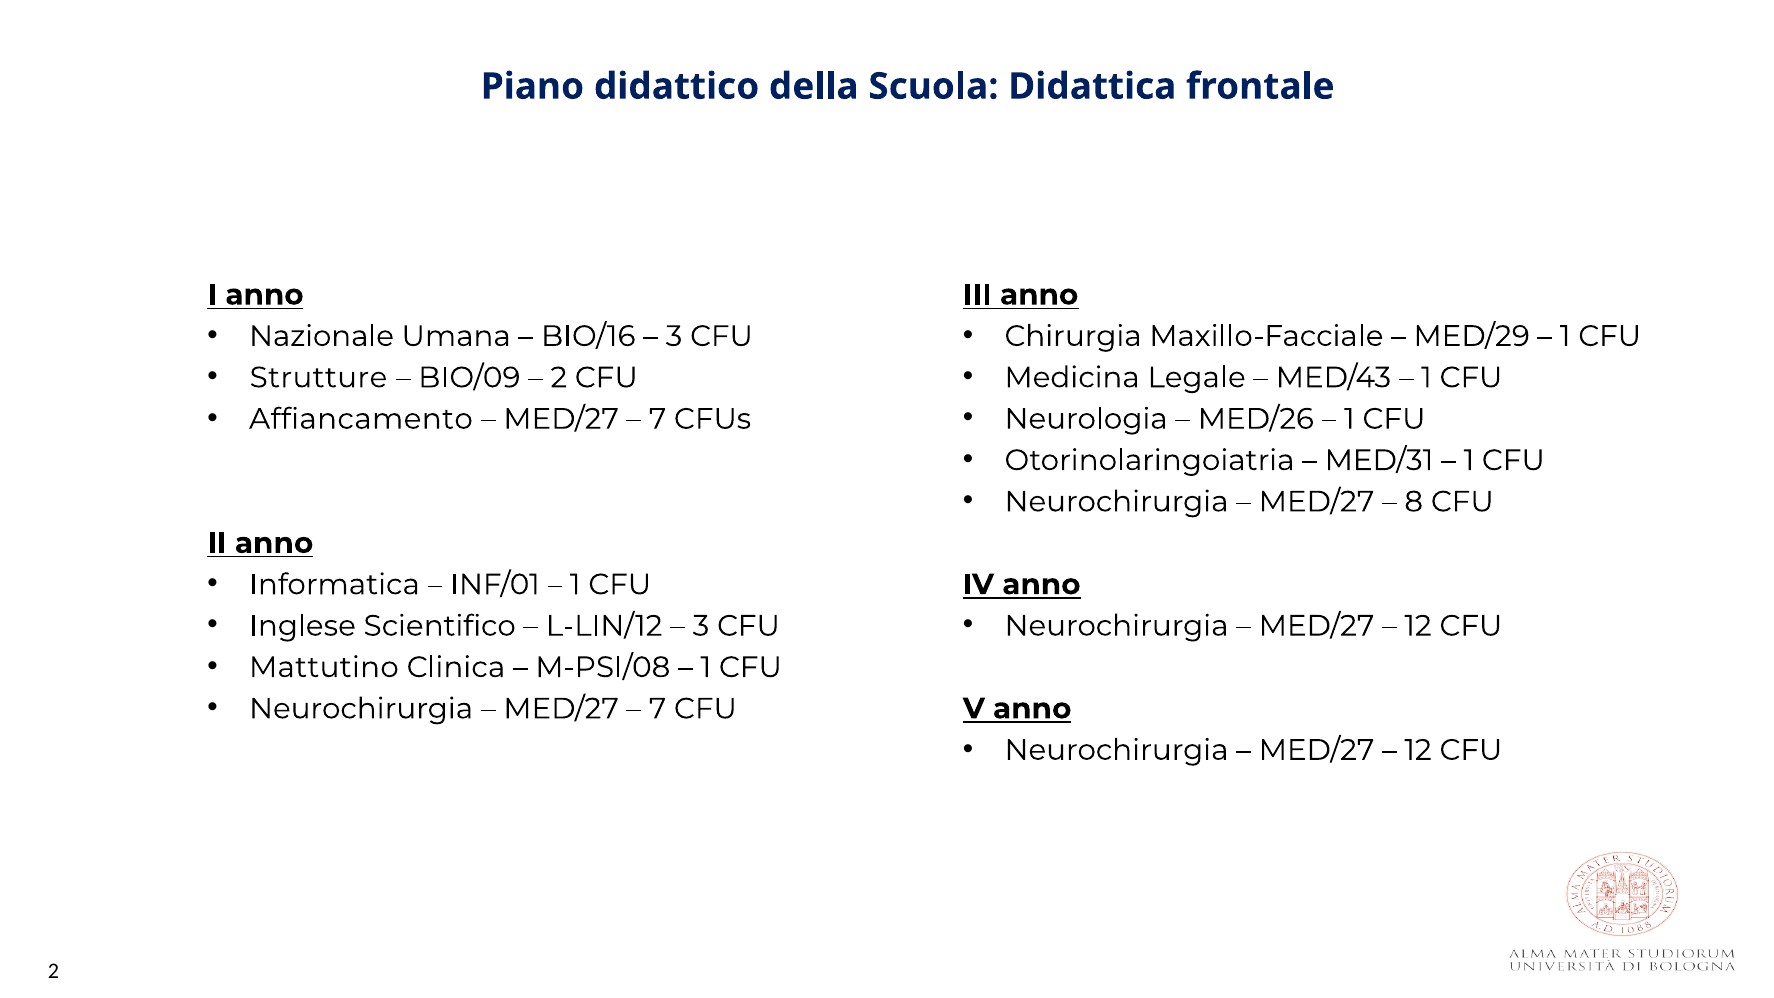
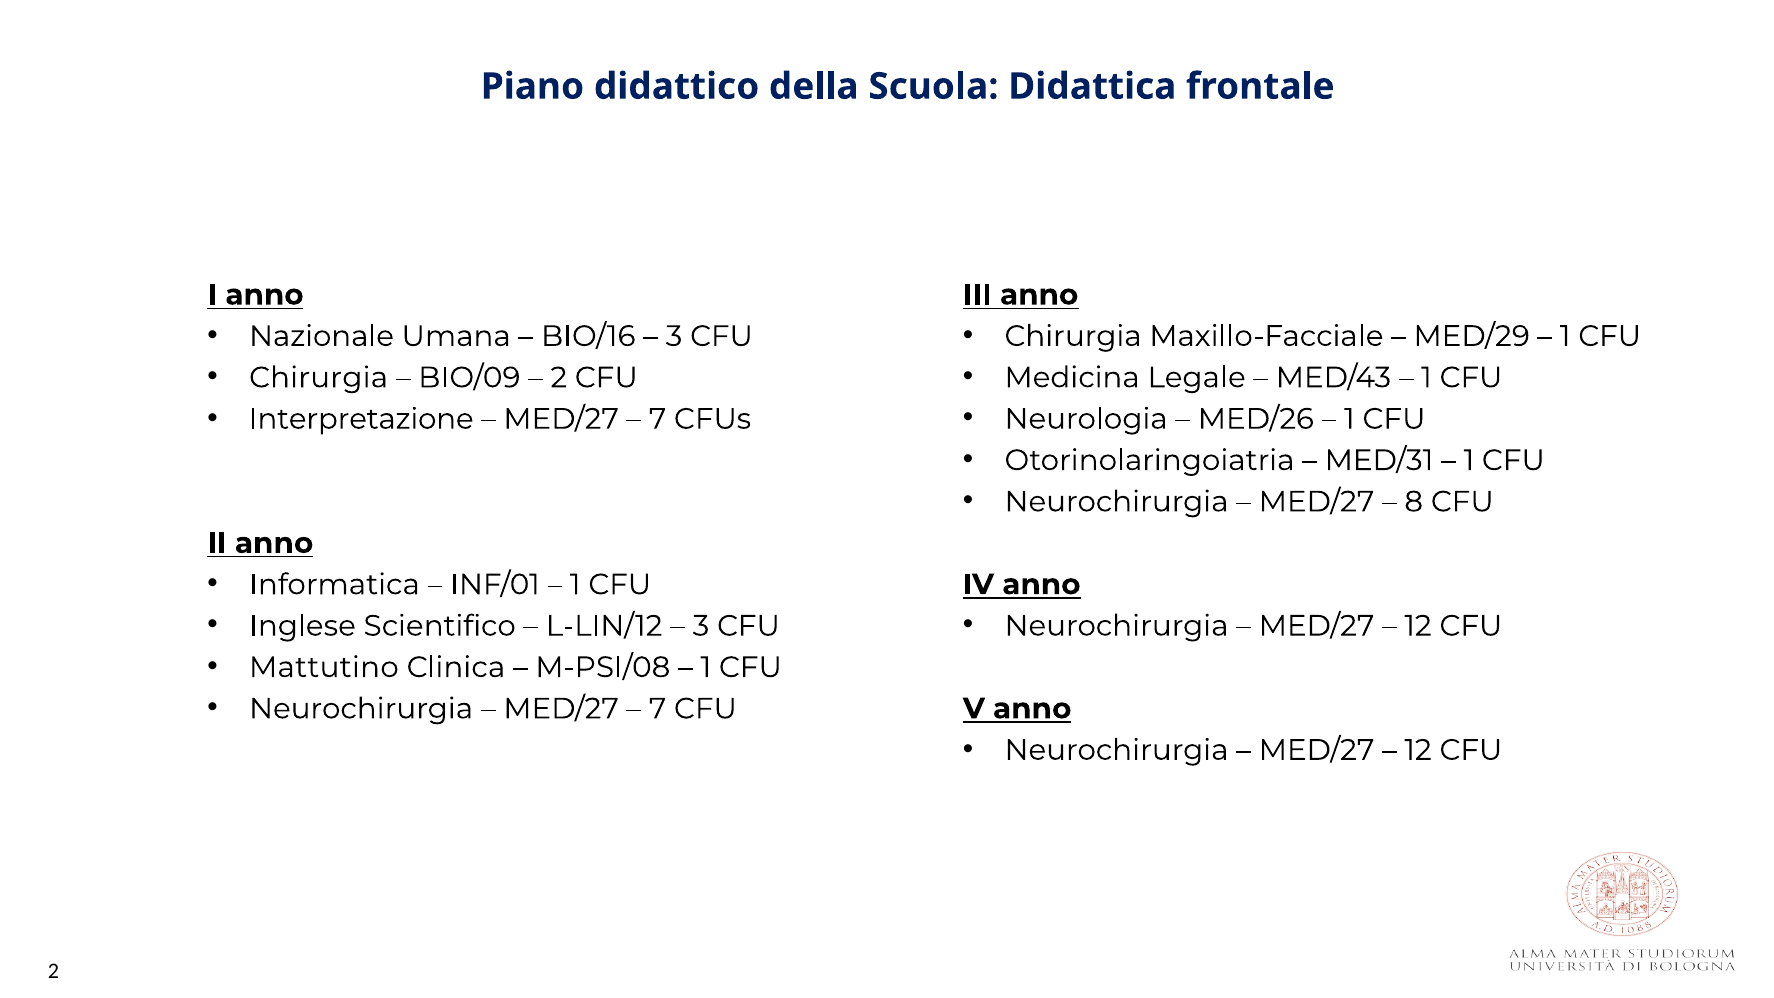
Strutture at (318, 378): Strutture -> Chirurgia
Affiancamento: Affiancamento -> Interpretazione
